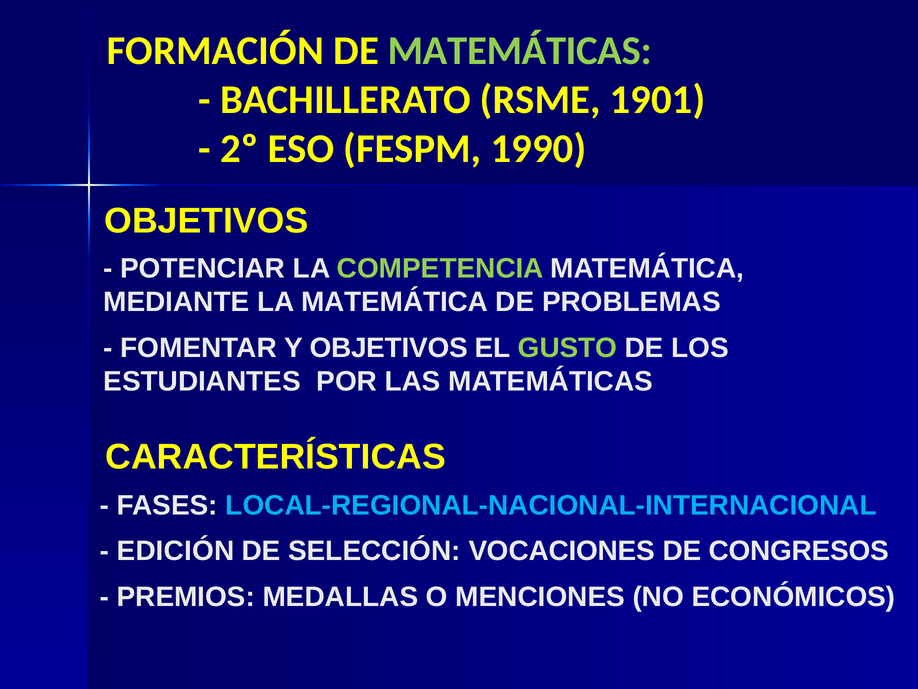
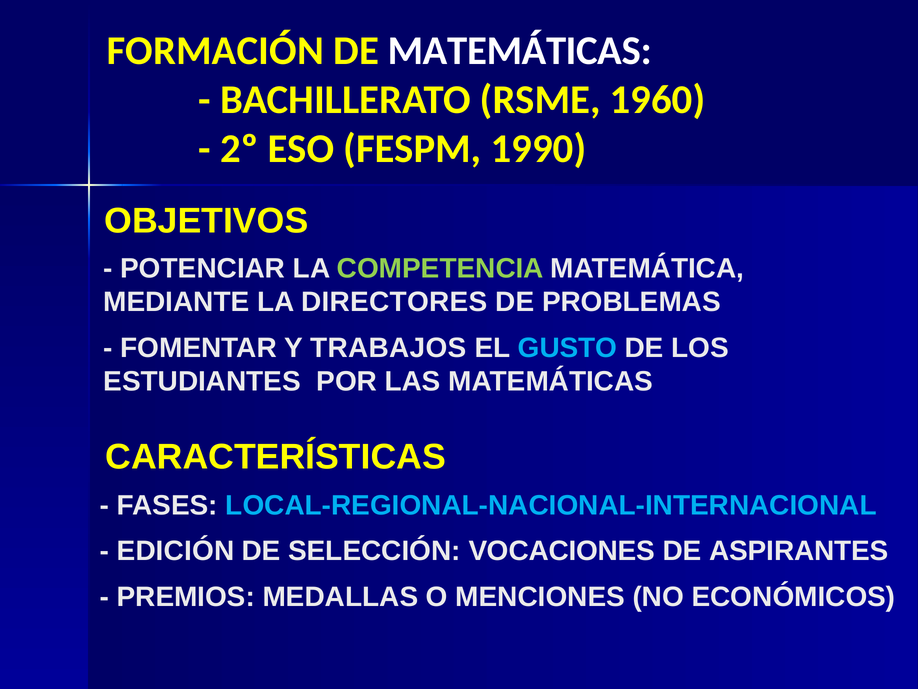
MATEMÁTICAS at (520, 51) colour: light green -> white
1901: 1901 -> 1960
LA MATEMÁTICA: MATEMÁTICA -> DIRECTORES
Y OBJETIVOS: OBJETIVOS -> TRABAJOS
GUSTO colour: light green -> light blue
CONGRESOS: CONGRESOS -> ASPIRANTES
